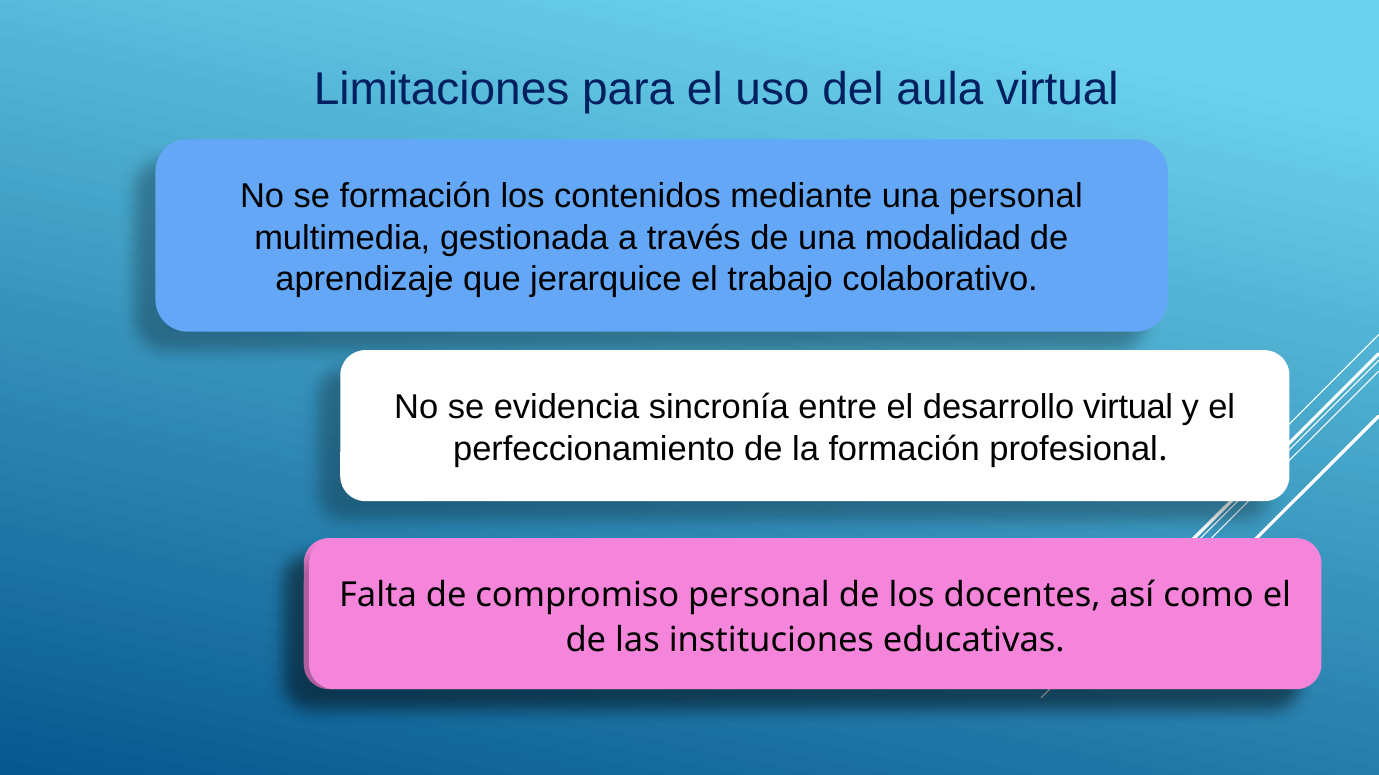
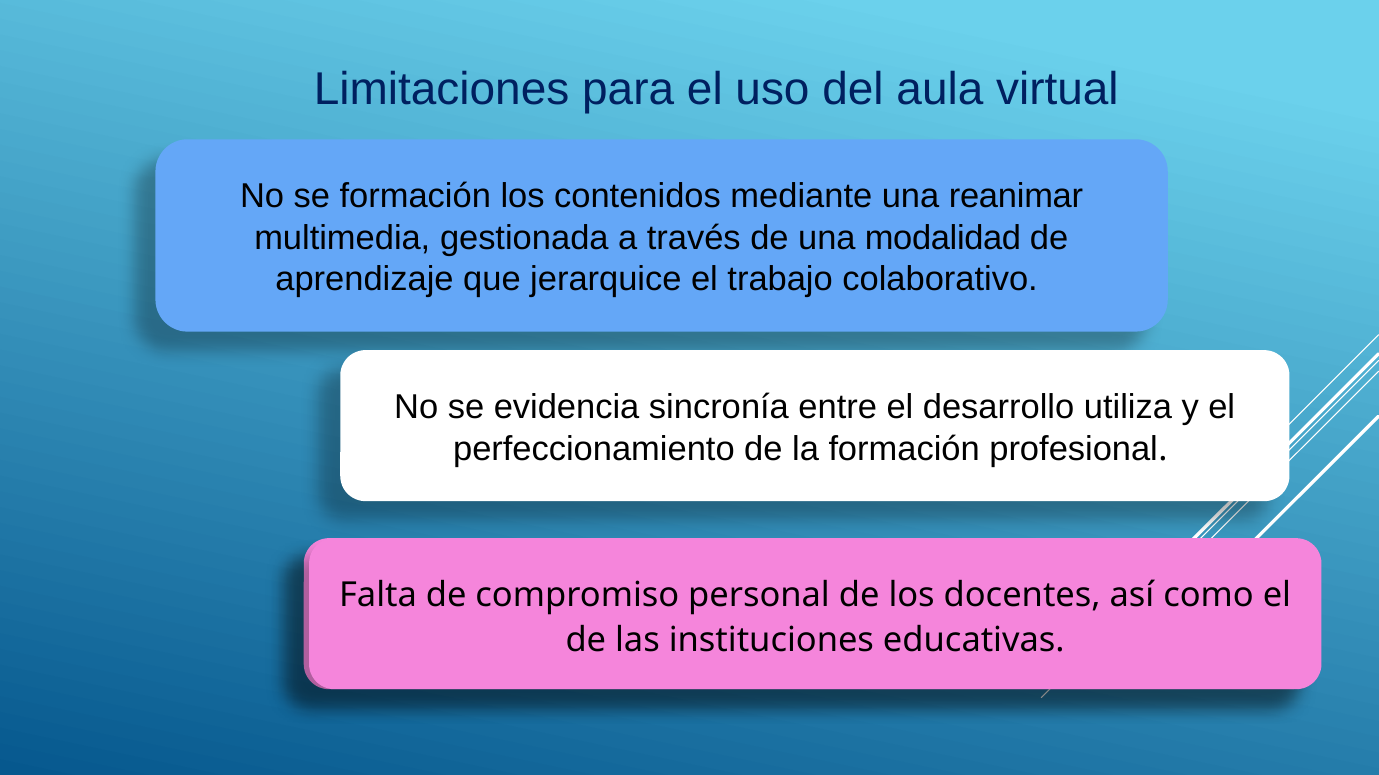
una personal: personal -> reanimar
desarrollo virtual: virtual -> utiliza
